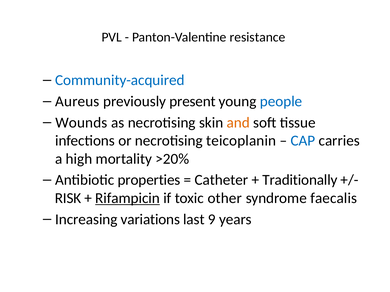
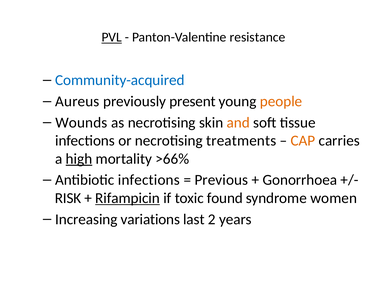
PVL underline: none -> present
people colour: blue -> orange
teicoplanin: teicoplanin -> treatments
CAP colour: blue -> orange
high underline: none -> present
>20%: >20% -> >66%
Antibiotic properties: properties -> infections
Catheter: Catheter -> Previous
Traditionally: Traditionally -> Gonorrhoea
other: other -> found
faecalis: faecalis -> women
9: 9 -> 2
